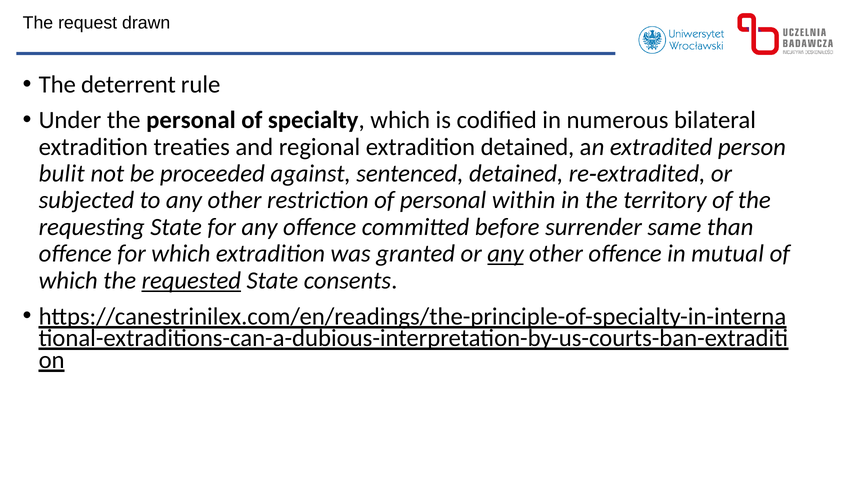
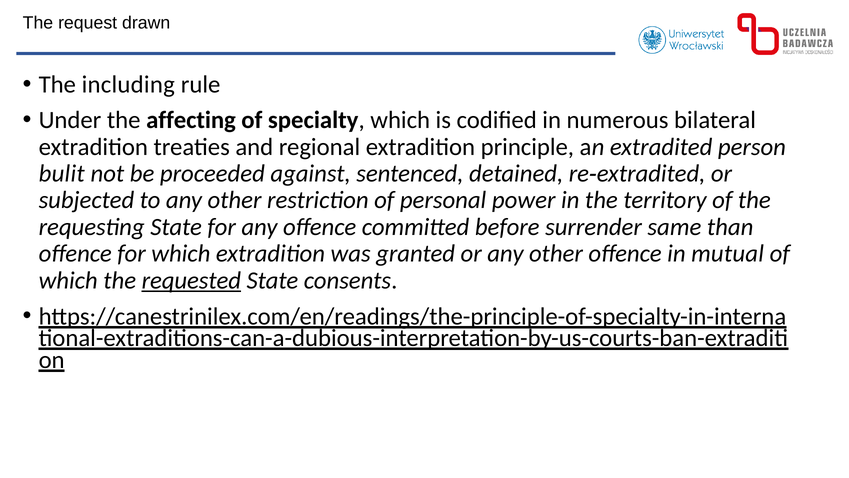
deterrent: deterrent -> including
the personal: personal -> affecting
extradition detained: detained -> principle
within: within -> power
any at (505, 253) underline: present -> none
